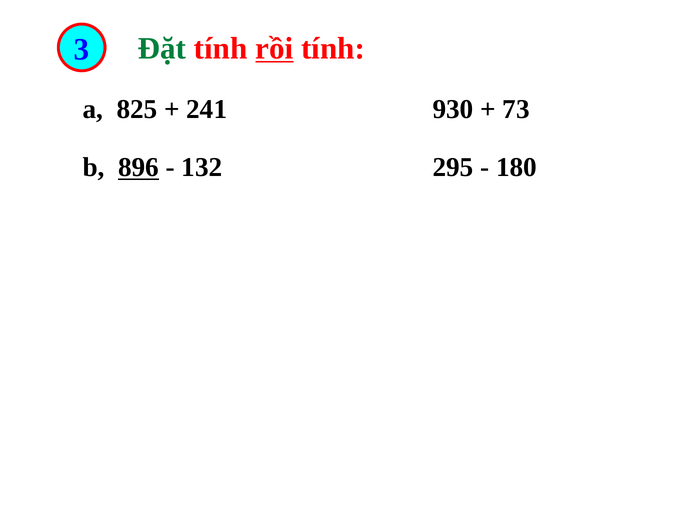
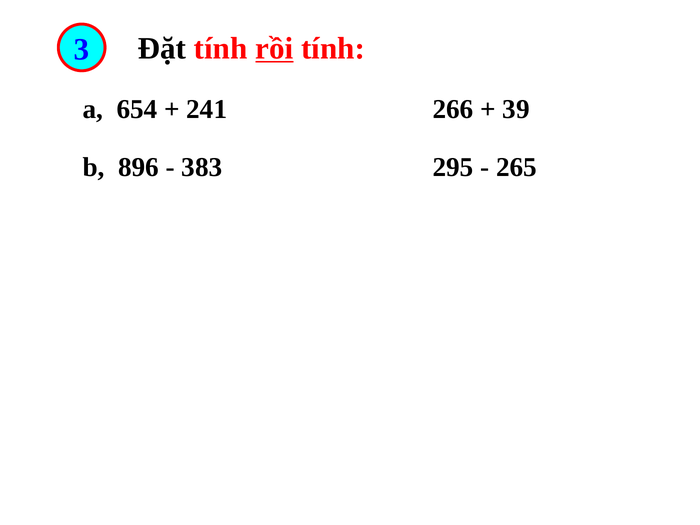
Đặt colour: green -> black
825: 825 -> 654
930: 930 -> 266
73: 73 -> 39
896 underline: present -> none
132: 132 -> 383
180: 180 -> 265
